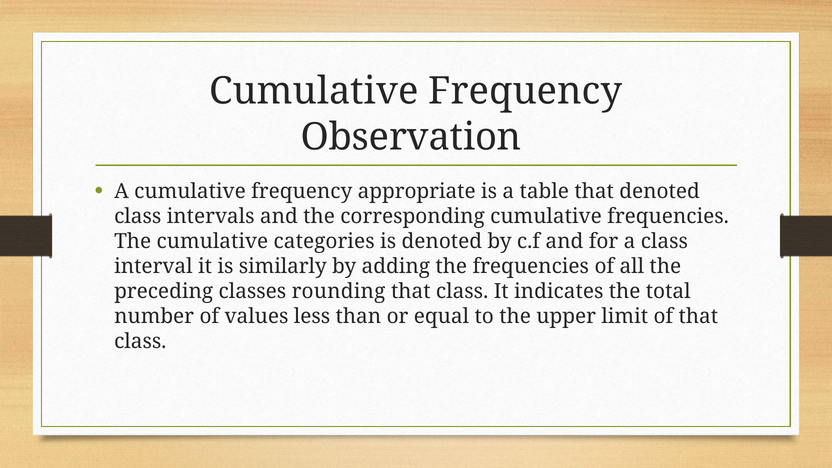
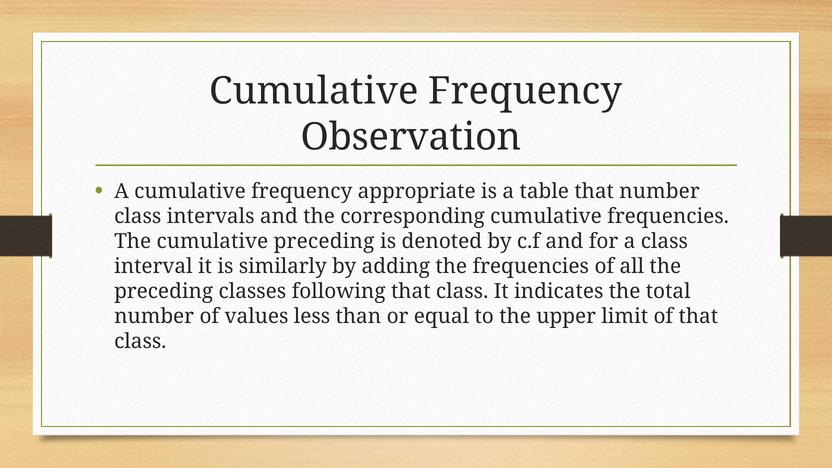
that denoted: denoted -> number
cumulative categories: categories -> preceding
rounding: rounding -> following
